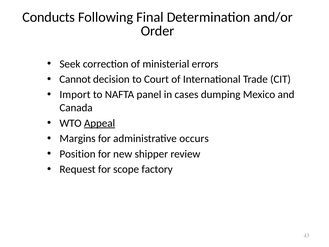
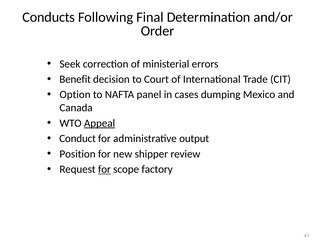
Cannot: Cannot -> Benefit
Import: Import -> Option
Margins: Margins -> Conduct
occurs: occurs -> output
for at (104, 169) underline: none -> present
